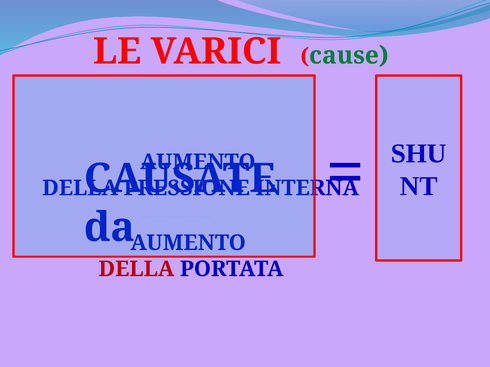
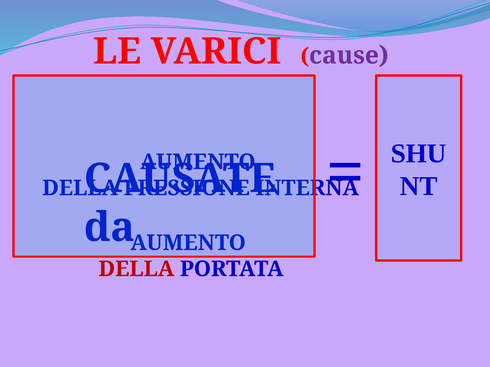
cause colour: green -> purple
